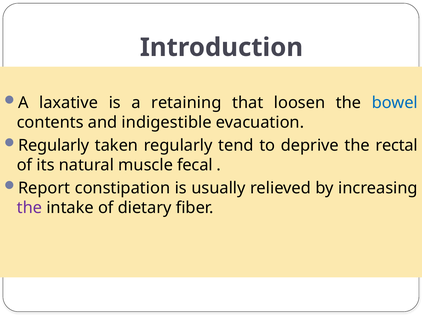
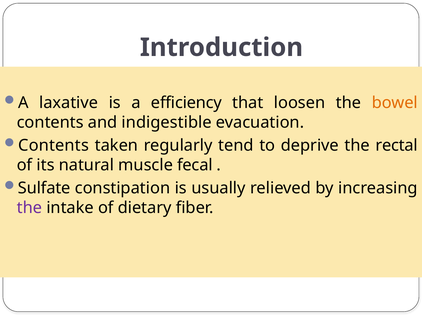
retaining: retaining -> efficiency
bowel colour: blue -> orange
Regularly at (54, 146): Regularly -> Contents
Report: Report -> Sulfate
